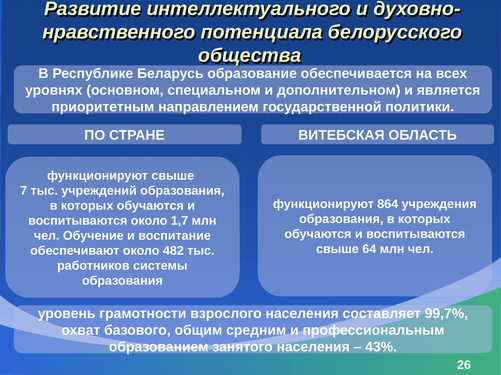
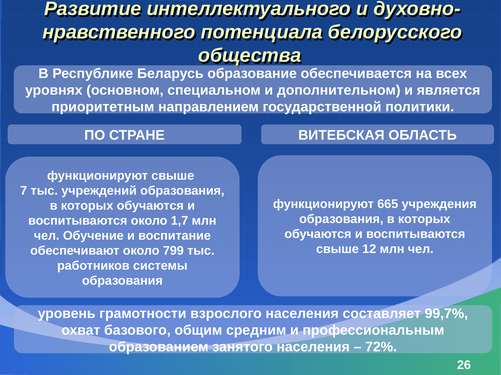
864: 864 -> 665
64: 64 -> 12
482: 482 -> 799
43%: 43% -> 72%
